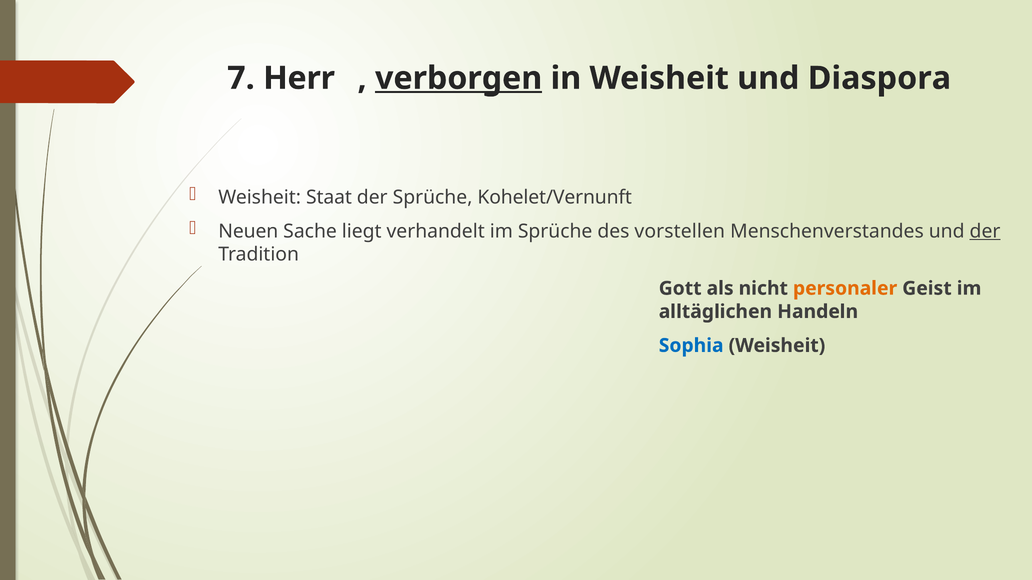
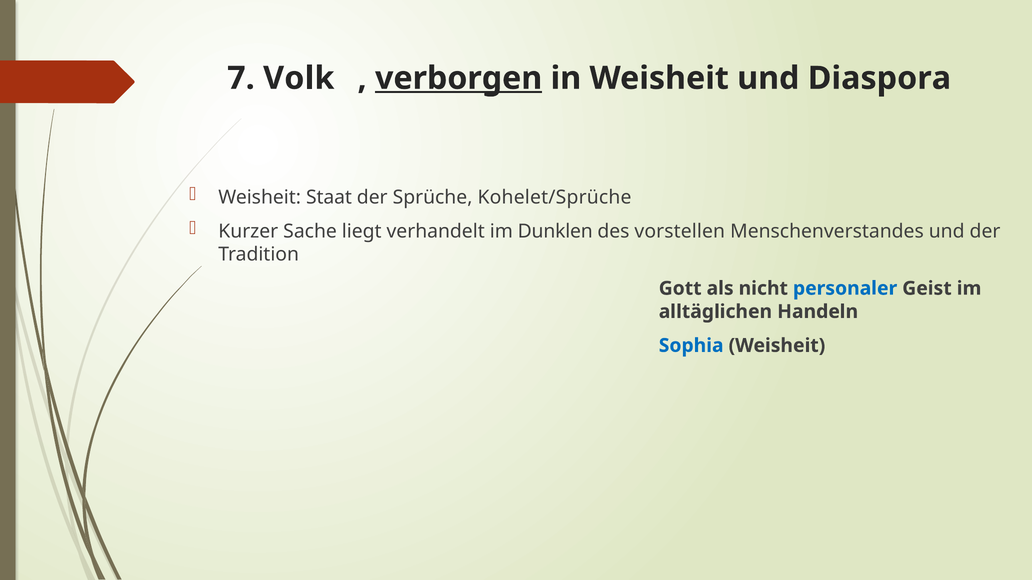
Herr: Herr -> Volk
Kohelet/Vernunft: Kohelet/Vernunft -> Kohelet/Sprüche
Neuen: Neuen -> Kurzer
im Sprüche: Sprüche -> Dunklen
der at (985, 231) underline: present -> none
personaler colour: orange -> blue
